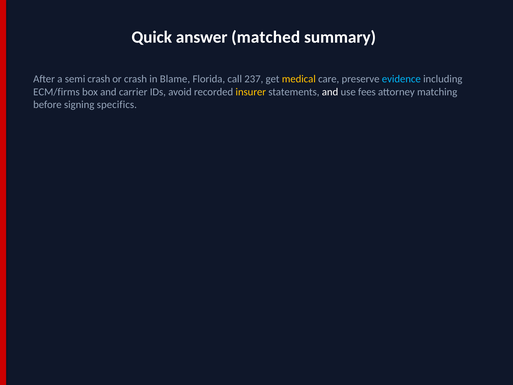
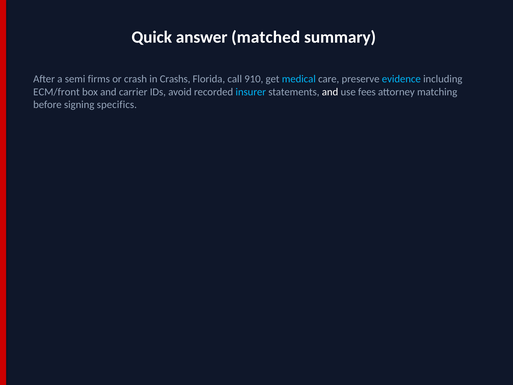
semi crash: crash -> firms
Blame: Blame -> Crashs
237: 237 -> 910
medical colour: yellow -> light blue
ECM/firms: ECM/firms -> ECM/front
insurer colour: yellow -> light blue
